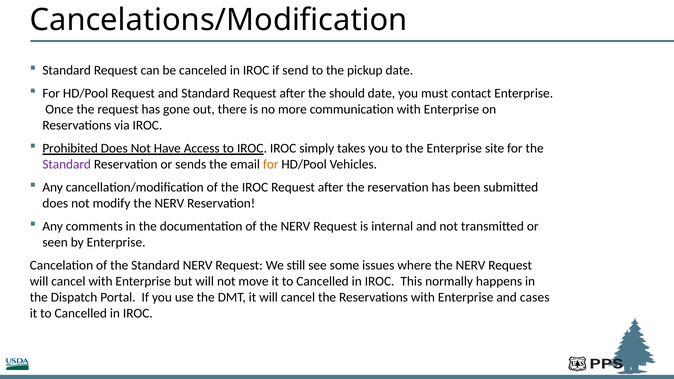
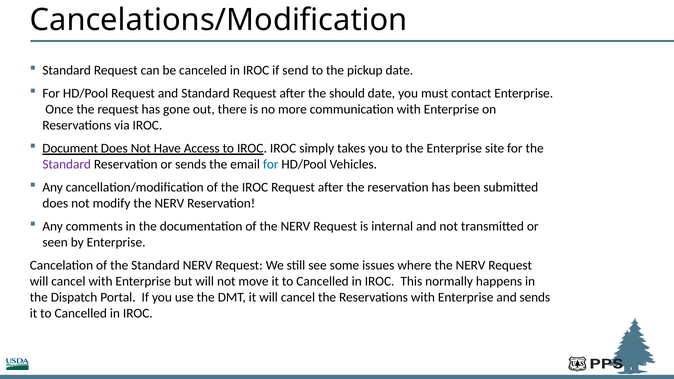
Prohibited: Prohibited -> Document
for at (271, 164) colour: orange -> blue
and cases: cases -> sends
